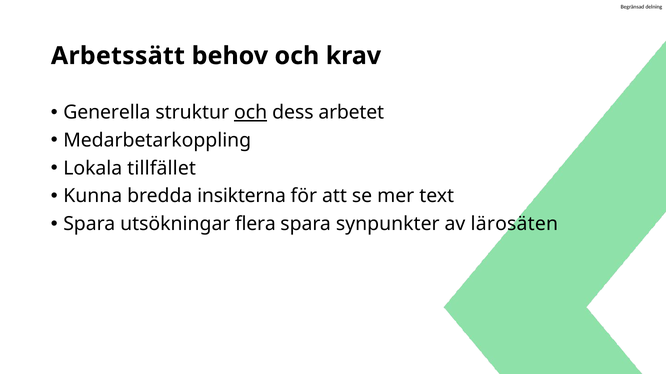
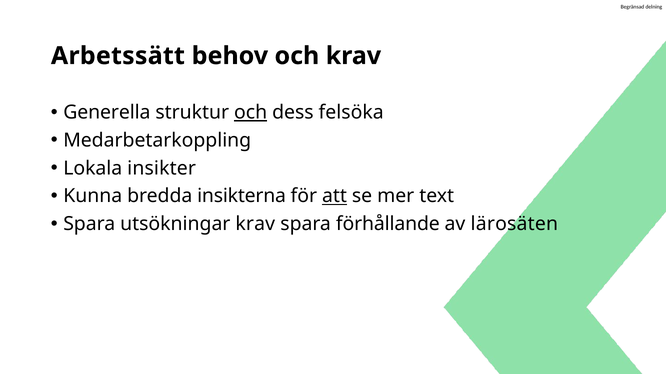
arbetet: arbetet -> felsöka
tillfället: tillfället -> insikter
att underline: none -> present
utsökningar flera: flera -> krav
synpunkter: synpunkter -> förhållande
